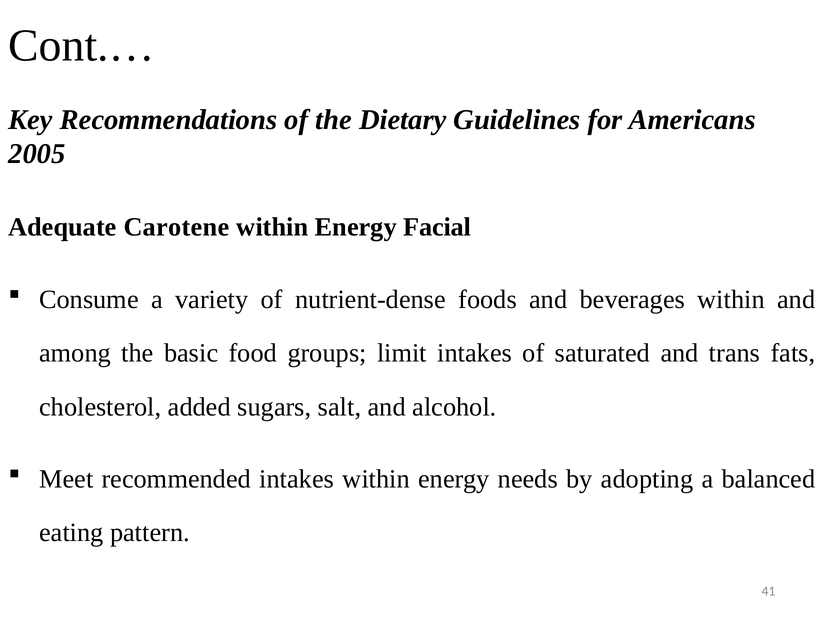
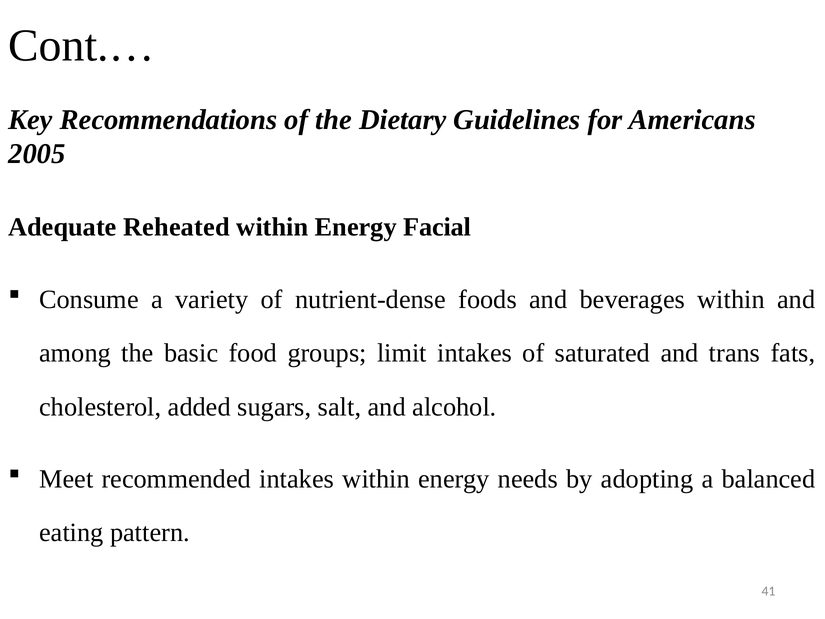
Carotene: Carotene -> Reheated
